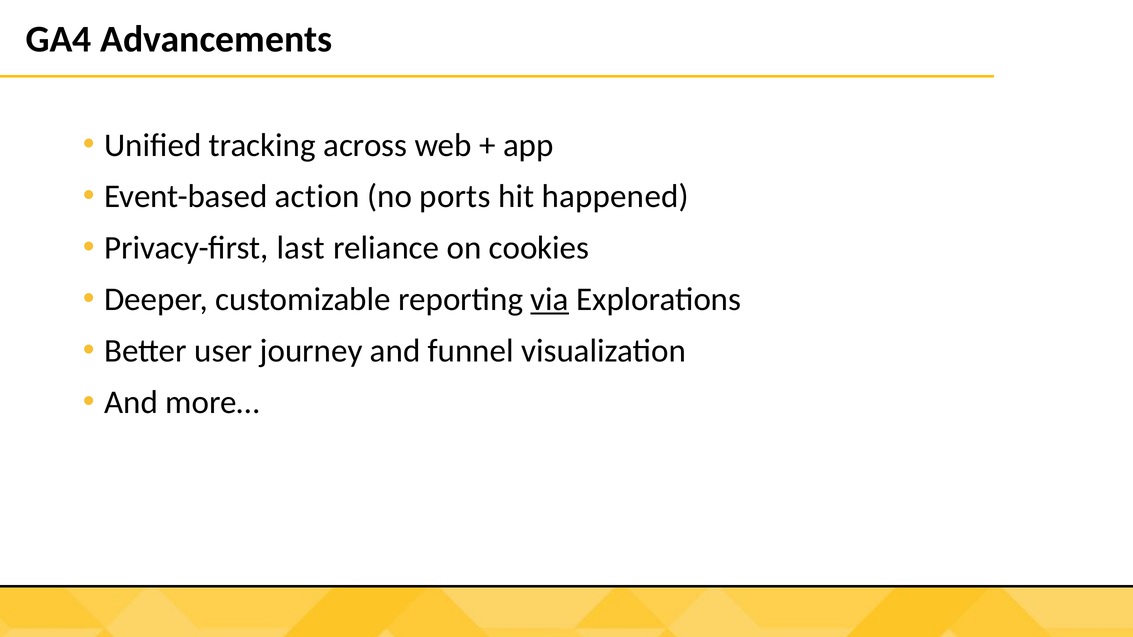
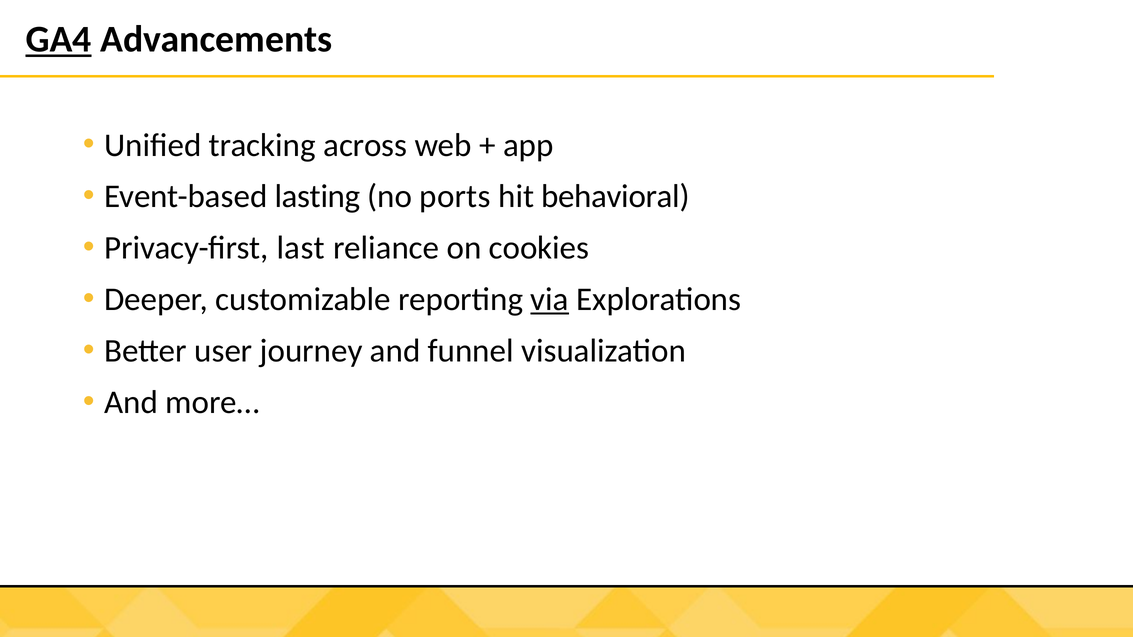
GA4 underline: none -> present
action: action -> lasting
happened: happened -> behavioral
